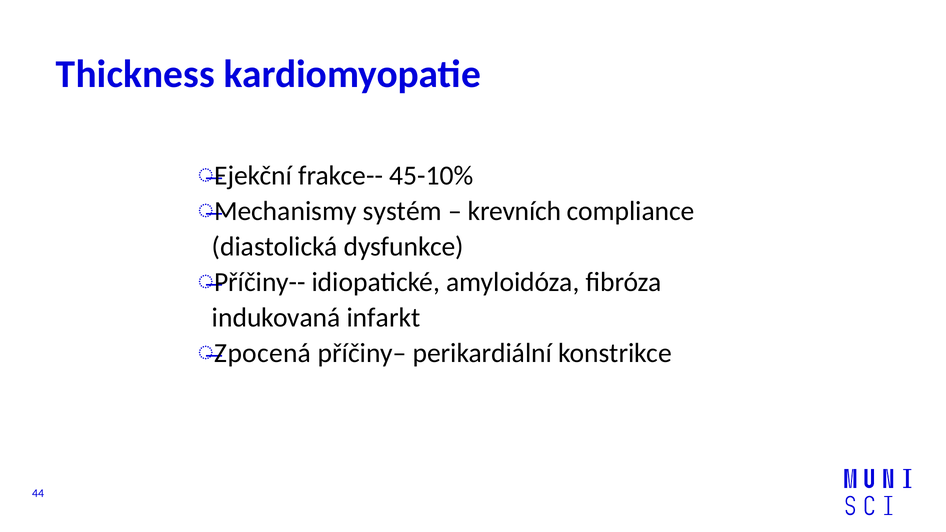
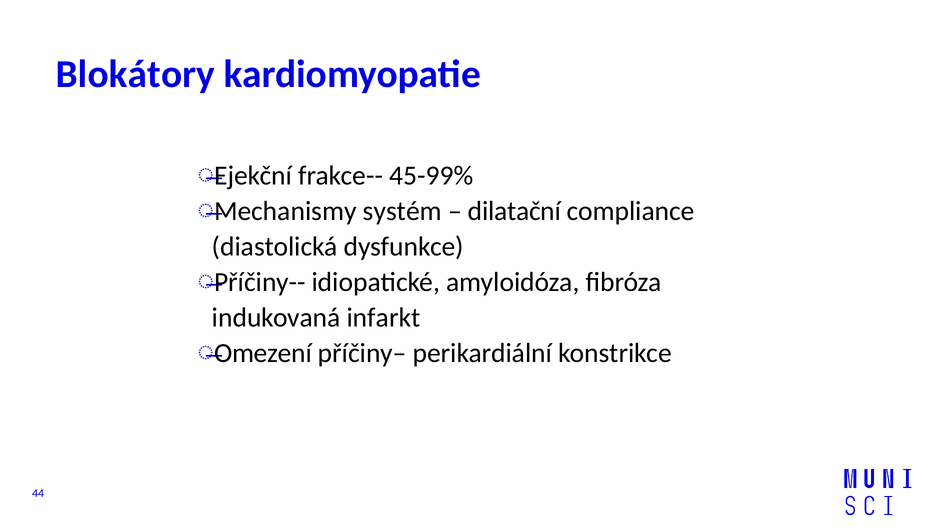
Thickness: Thickness -> Blokátory
45-10%: 45-10% -> 45-99%
krevních: krevních -> dilatační
Zpocená: Zpocená -> Omezení
